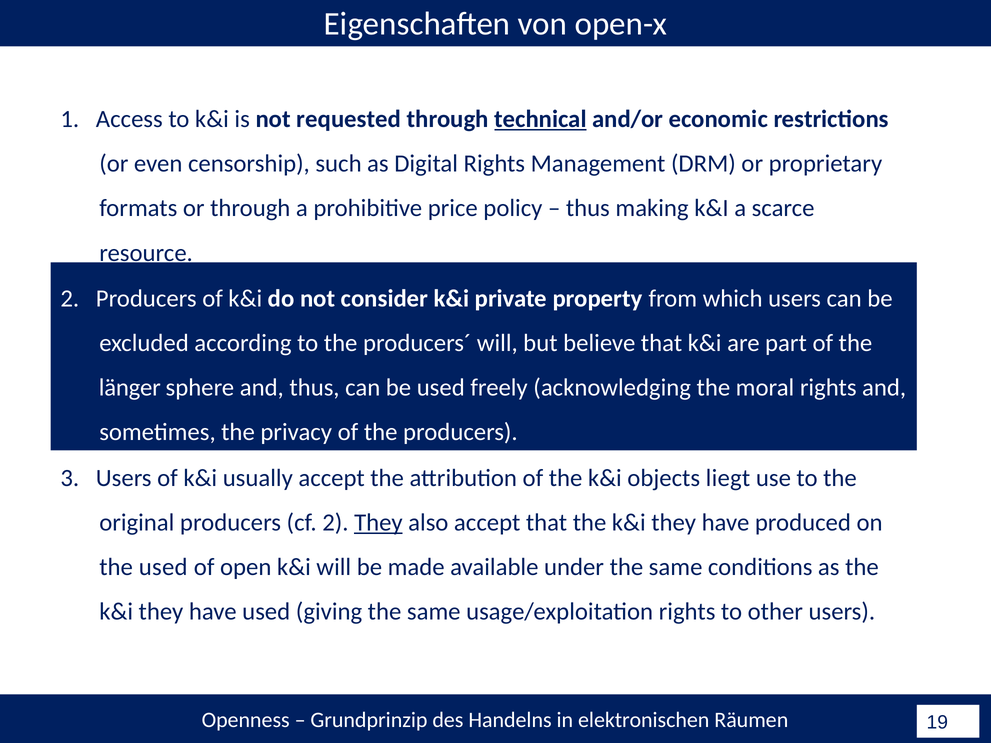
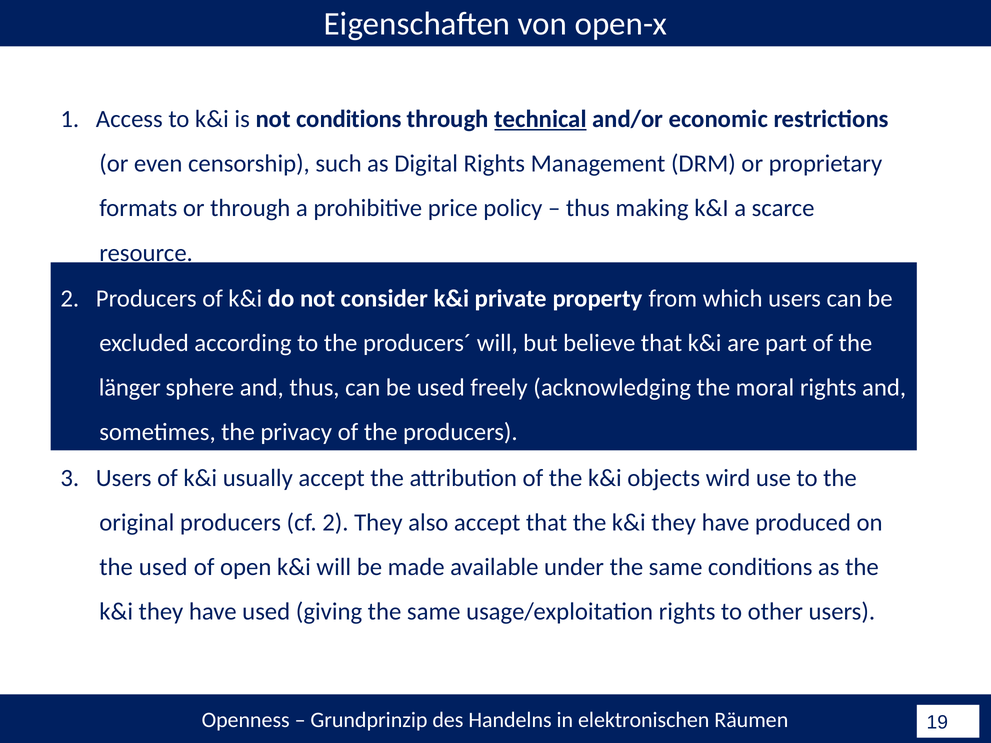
not requested: requested -> conditions
liegt: liegt -> wird
They at (378, 523) underline: present -> none
